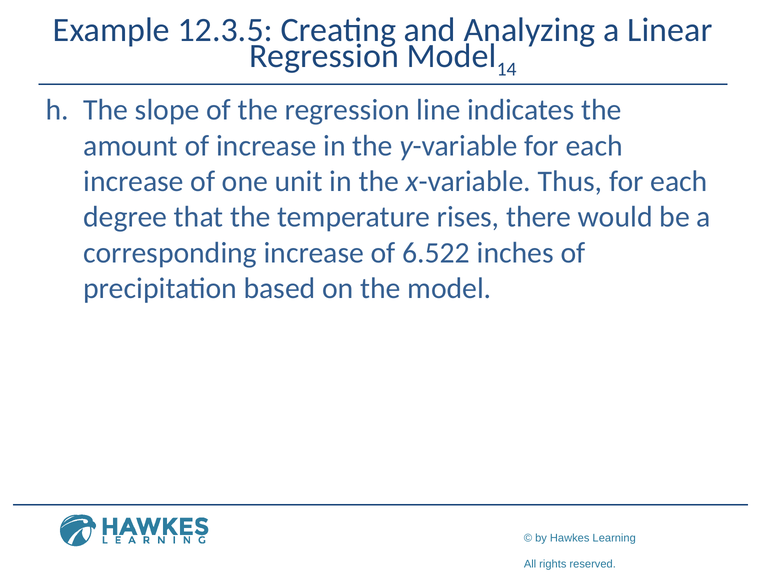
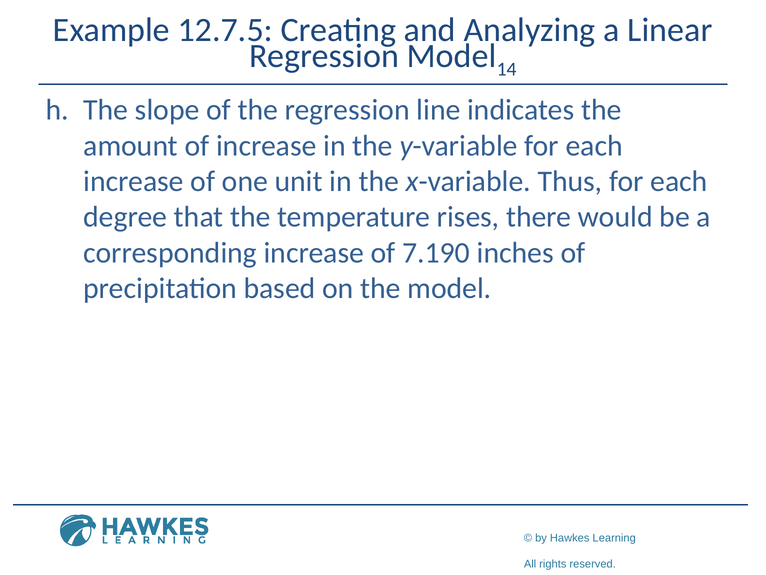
12.3.5: 12.3.5 -> 12.7.5
6.522: 6.522 -> 7.190
